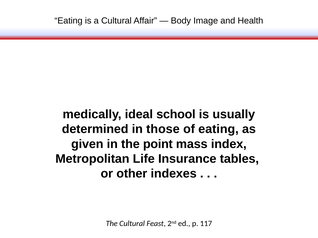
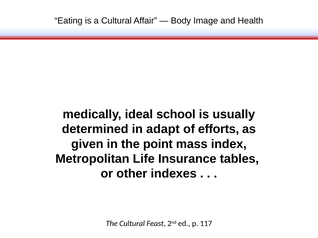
those: those -> adapt
of eating: eating -> efforts
